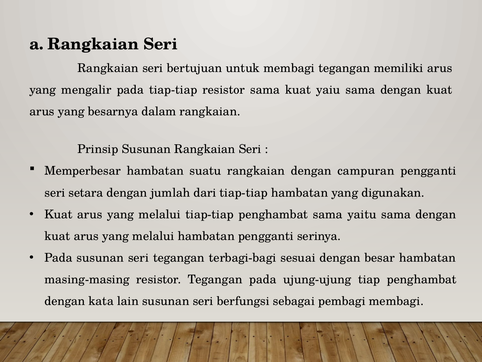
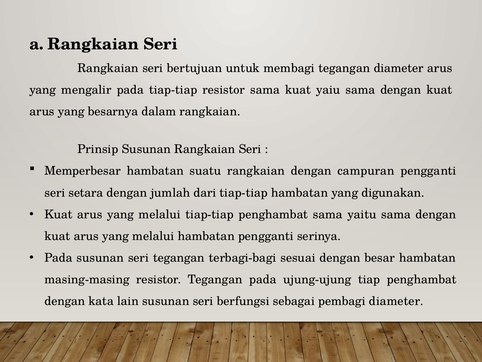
tegangan memiliki: memiliki -> diameter
pembagi membagi: membagi -> diameter
